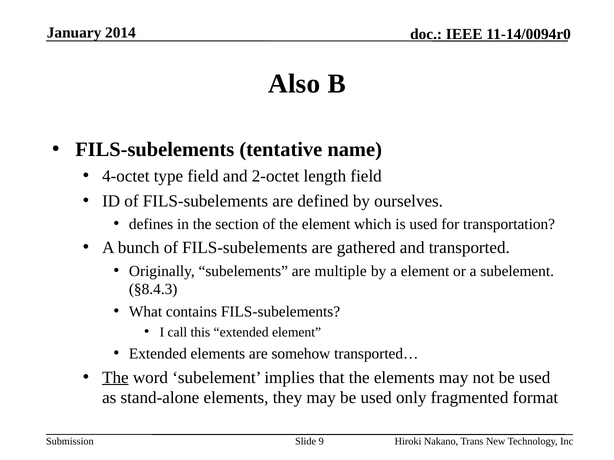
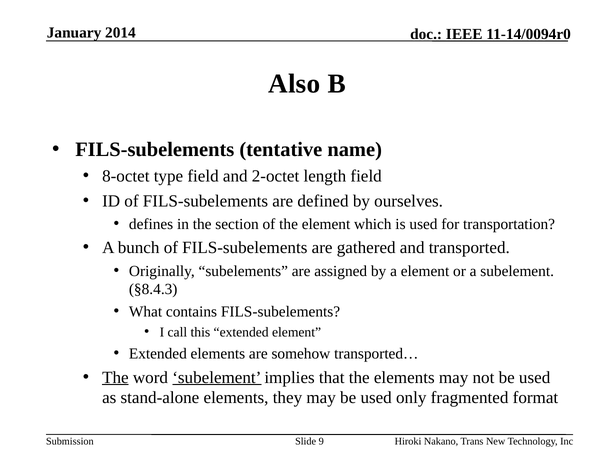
4-octet: 4-octet -> 8-octet
multiple: multiple -> assigned
subelement at (217, 378) underline: none -> present
